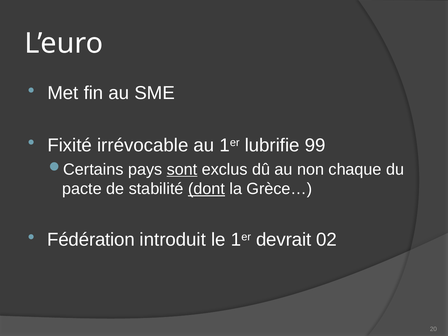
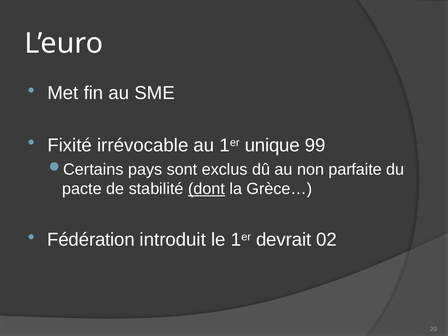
lubrifie: lubrifie -> unique
sont underline: present -> none
chaque: chaque -> parfaite
